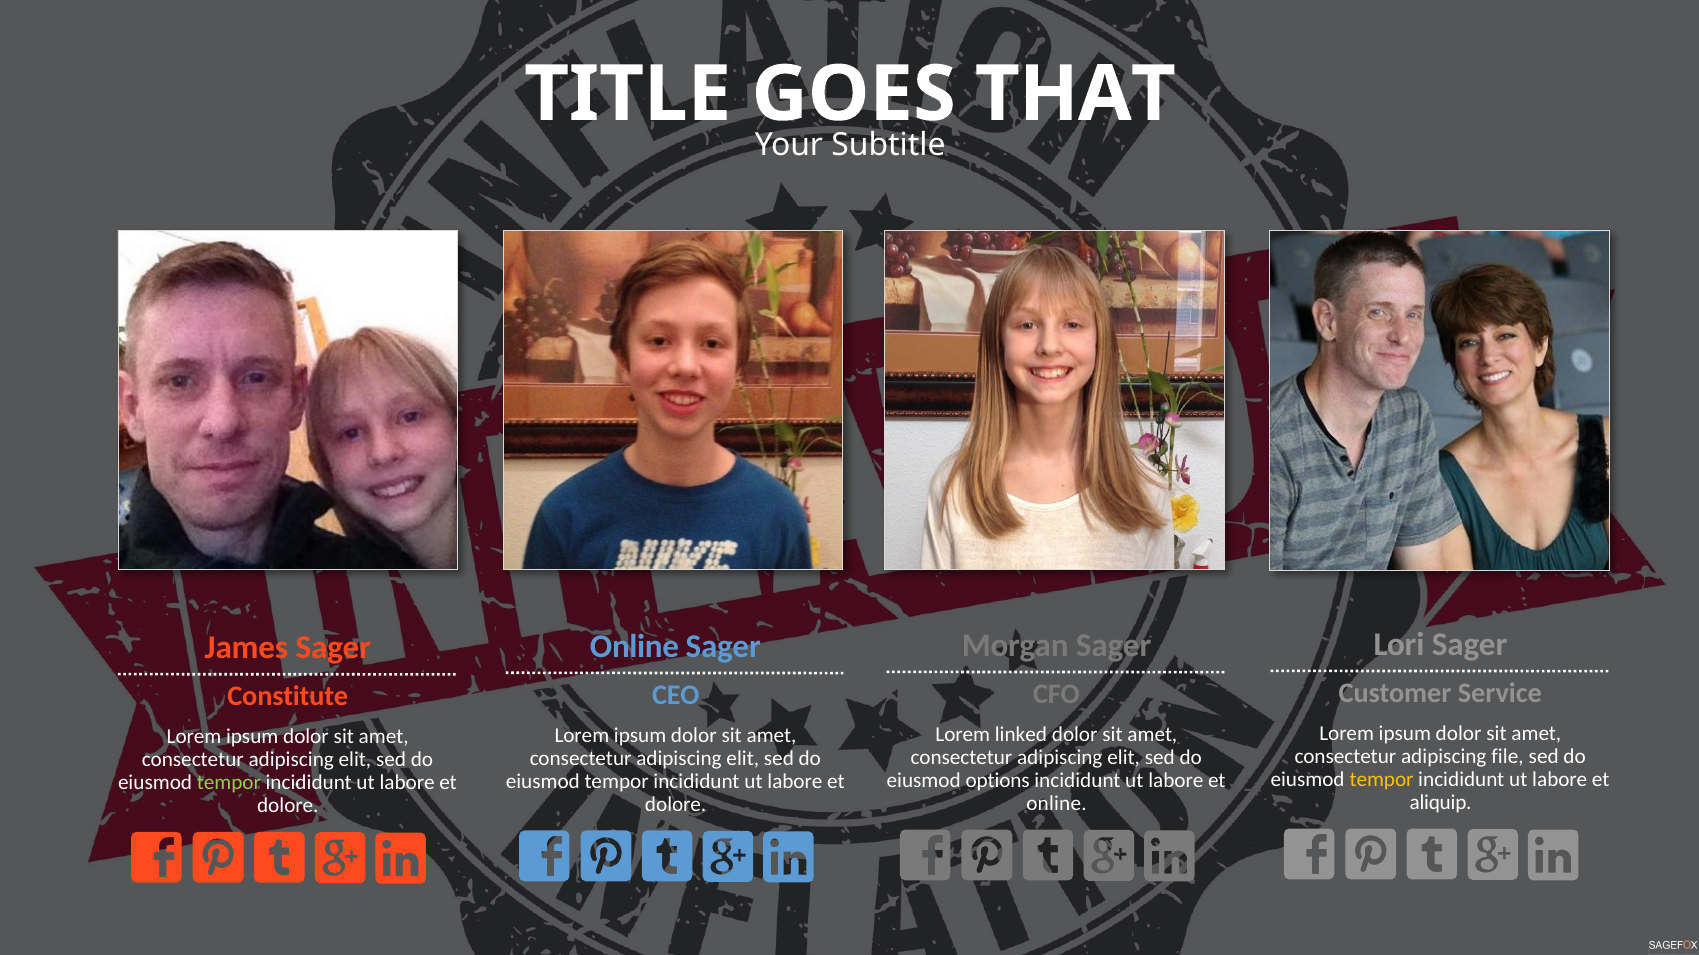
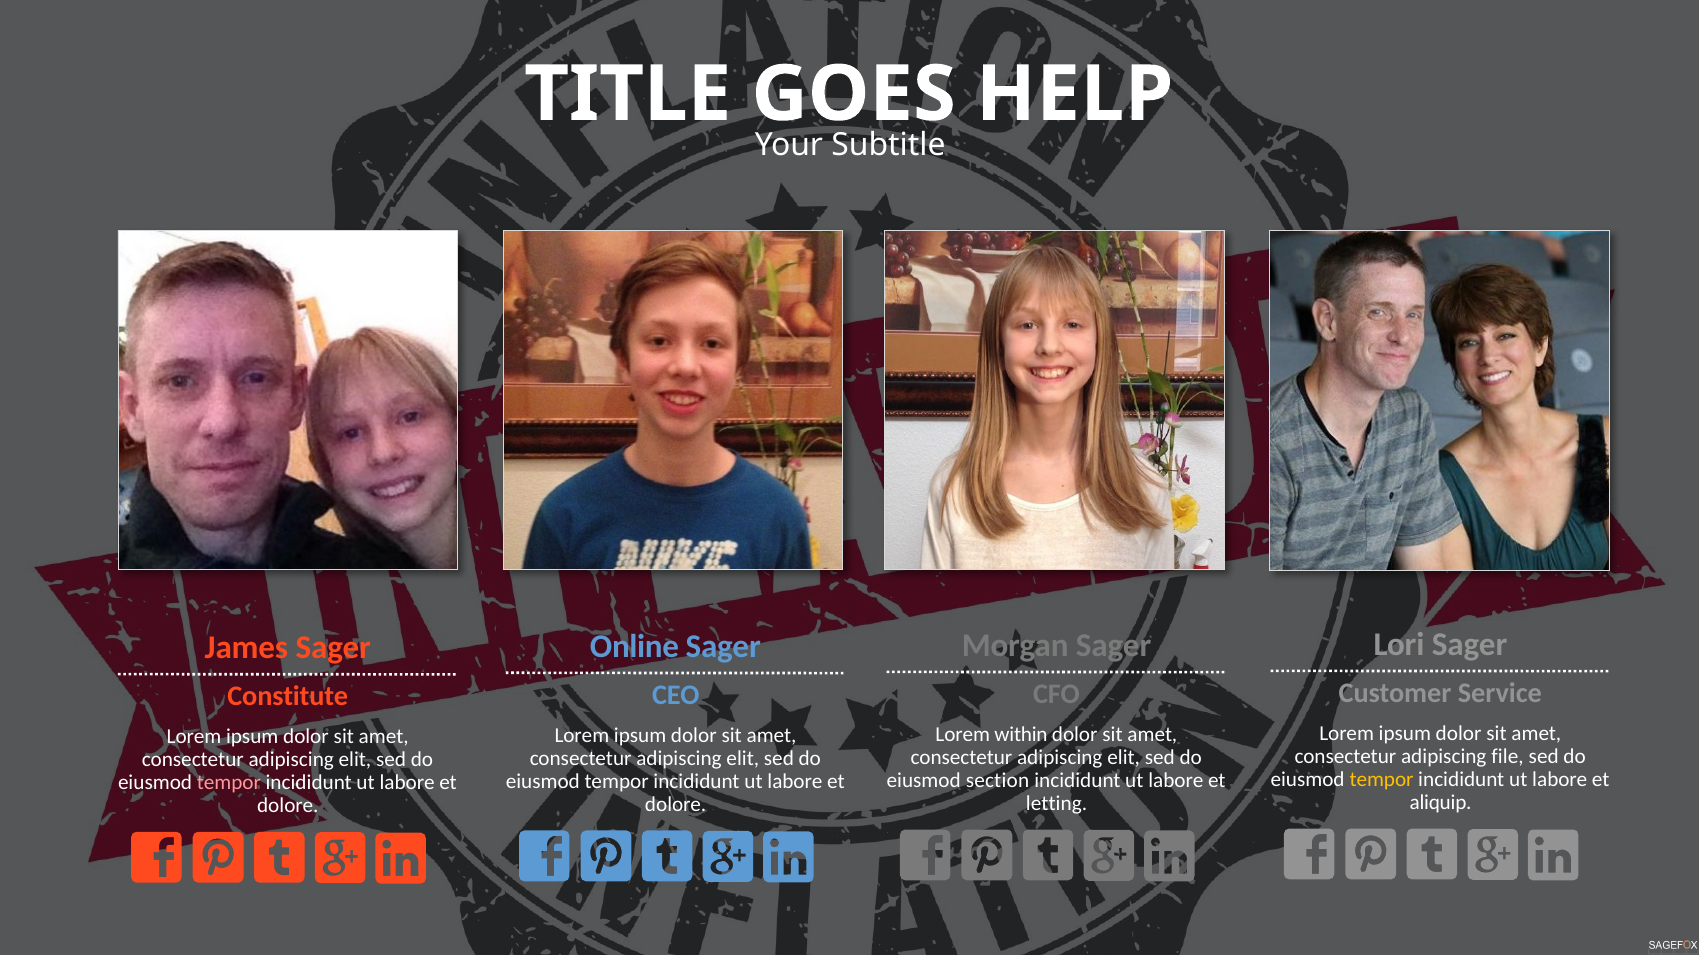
THAT: THAT -> HELP
linked: linked -> within
options: options -> section
tempor at (229, 783) colour: light green -> pink
online at (1056, 804): online -> letting
